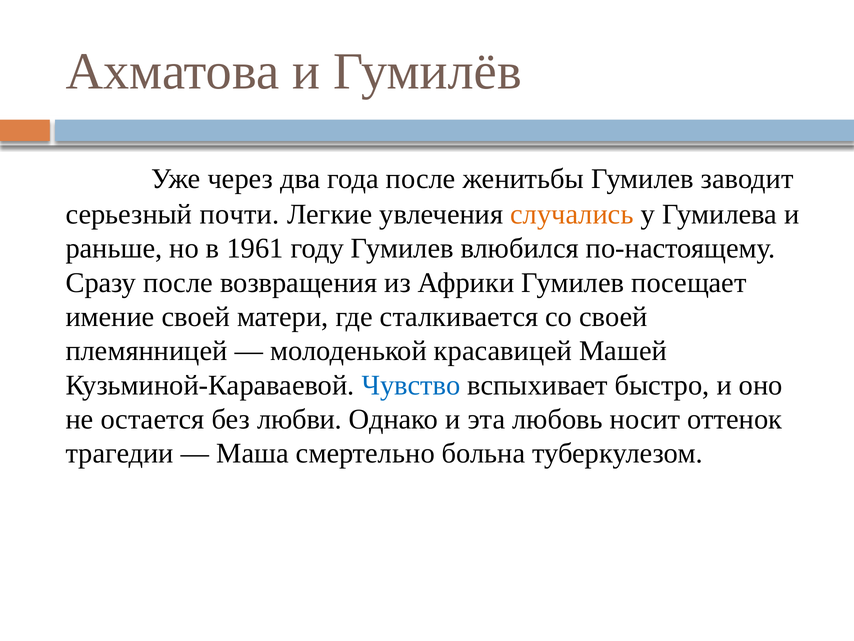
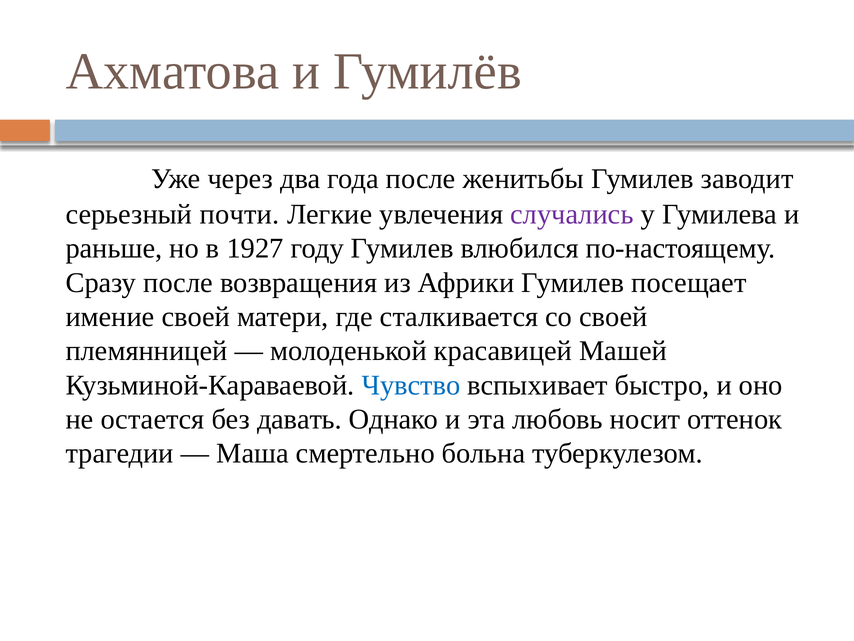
случались colour: orange -> purple
1961: 1961 -> 1927
любви: любви -> давать
